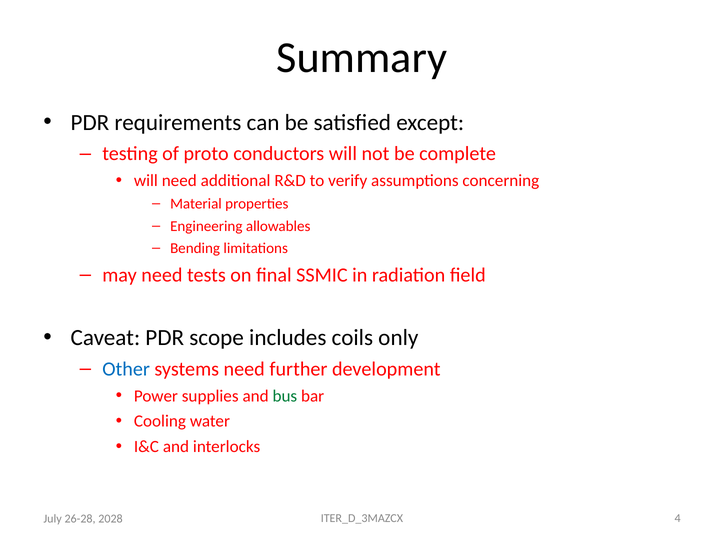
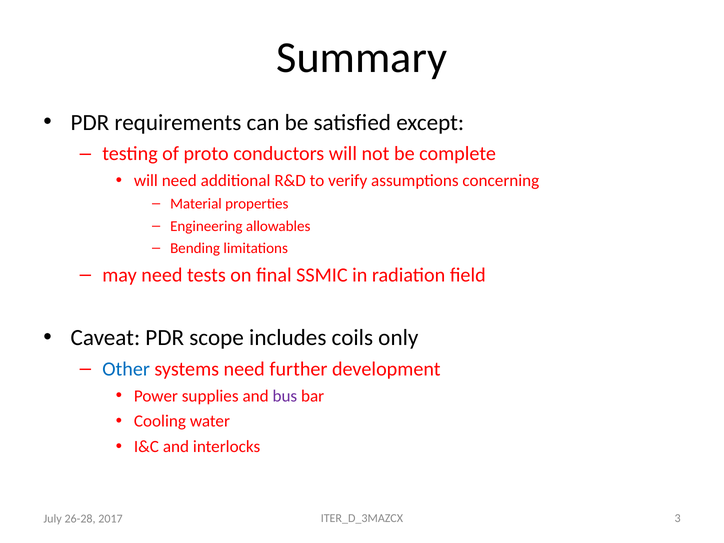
bus colour: green -> purple
4: 4 -> 3
2028: 2028 -> 2017
